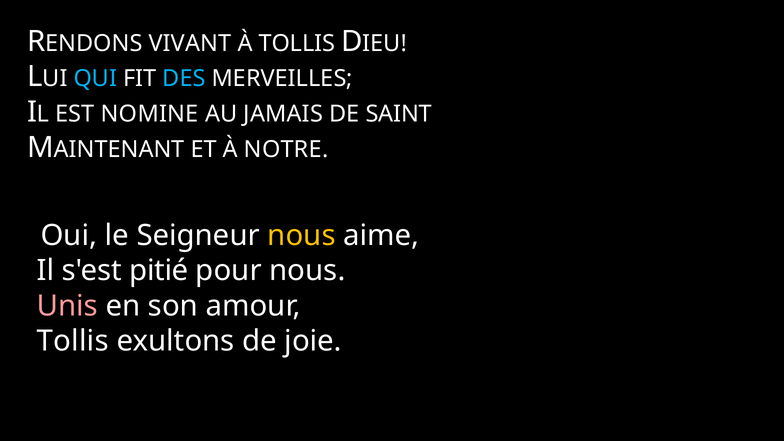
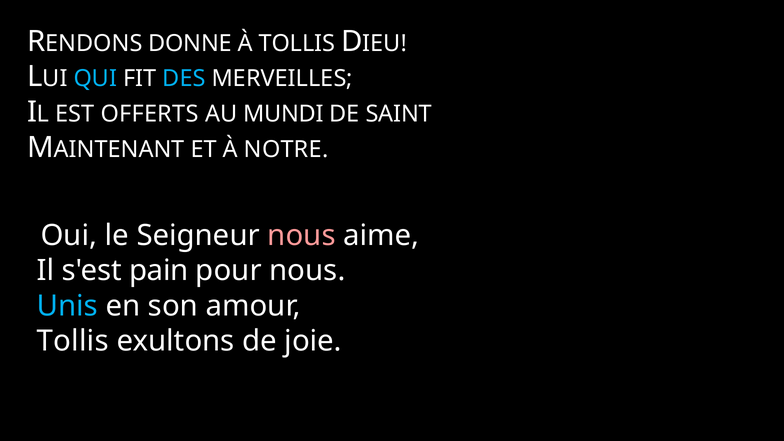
VIVANT: VIVANT -> DONNE
NOMINE: NOMINE -> OFFERTS
JAMAIS: JAMAIS -> MUNDI
nous at (302, 235) colour: yellow -> pink
pitié: pitié -> pain
Unis colour: pink -> light blue
